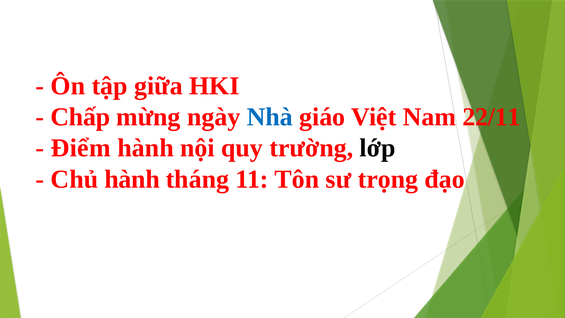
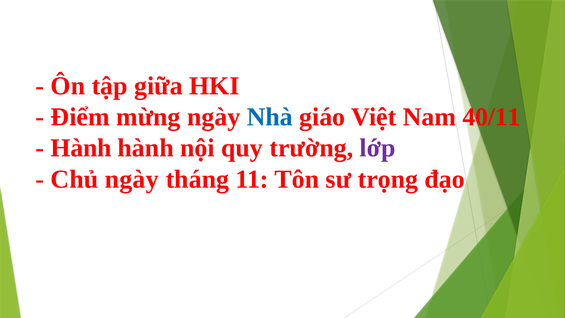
Chấp: Chấp -> Điểm
22/11: 22/11 -> 40/11
Điểm at (81, 148): Điểm -> Hành
lớp colour: black -> purple
Chủ hành: hành -> ngày
